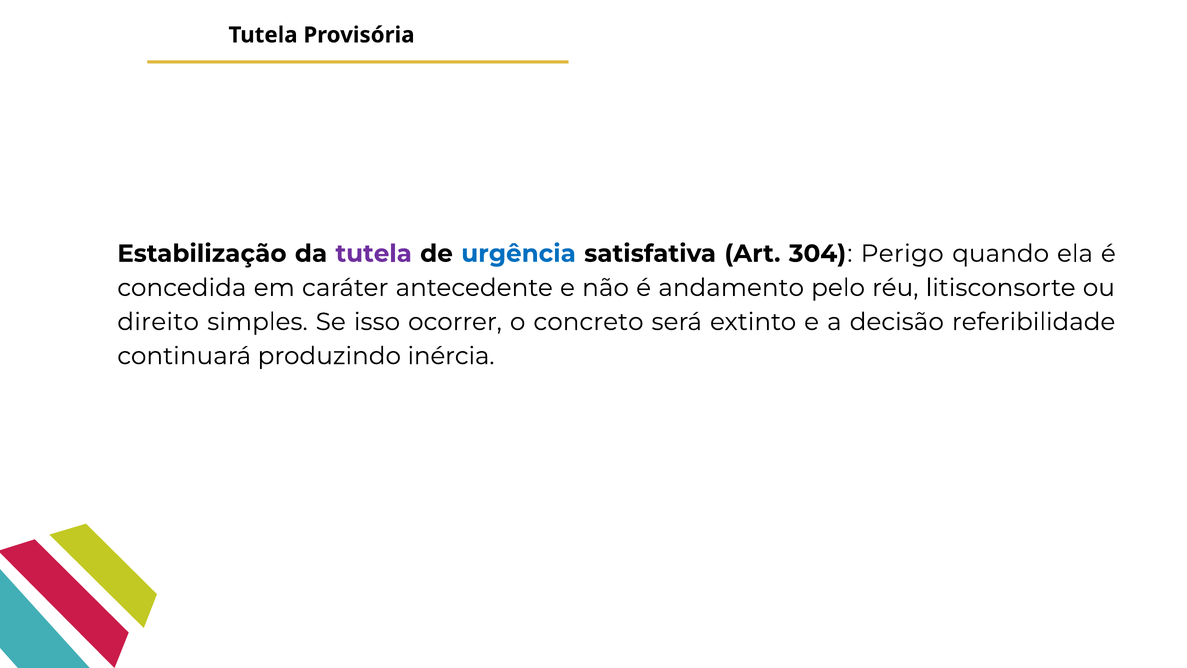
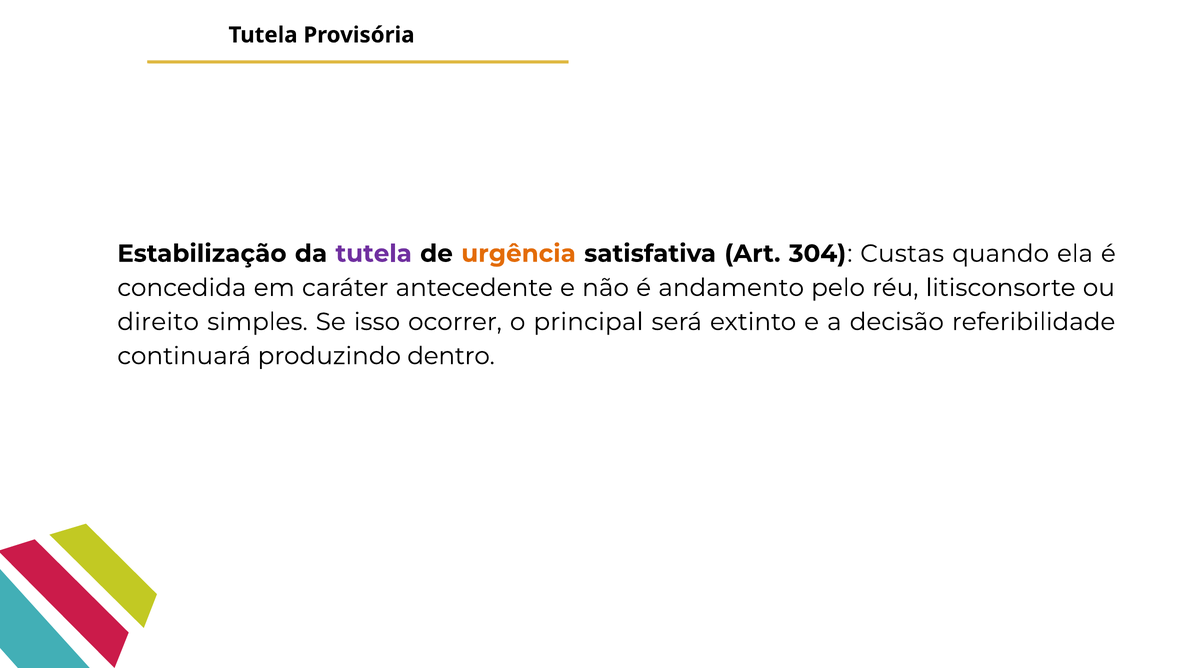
urgência colour: blue -> orange
Perigo: Perigo -> Custas
concreto: concreto -> principal
inércia: inércia -> dentro
